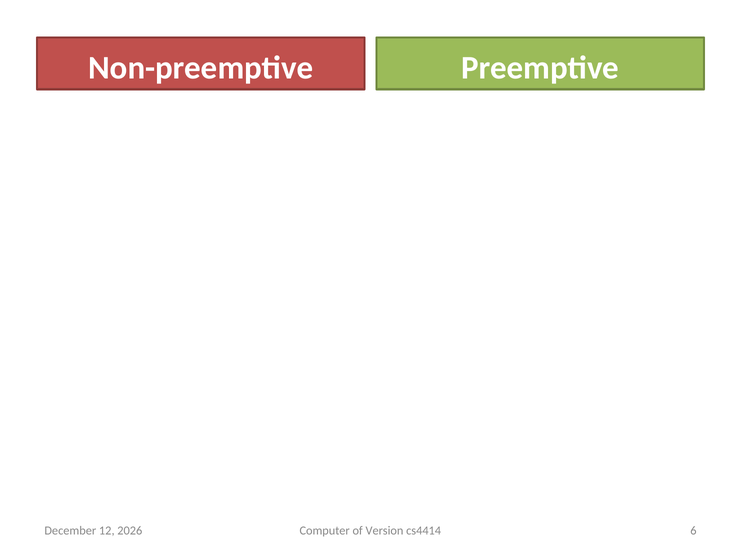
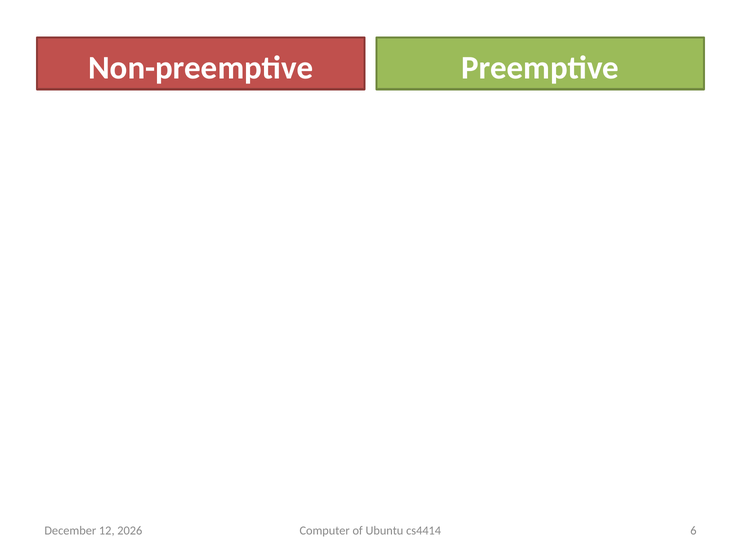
Version: Version -> Ubuntu
